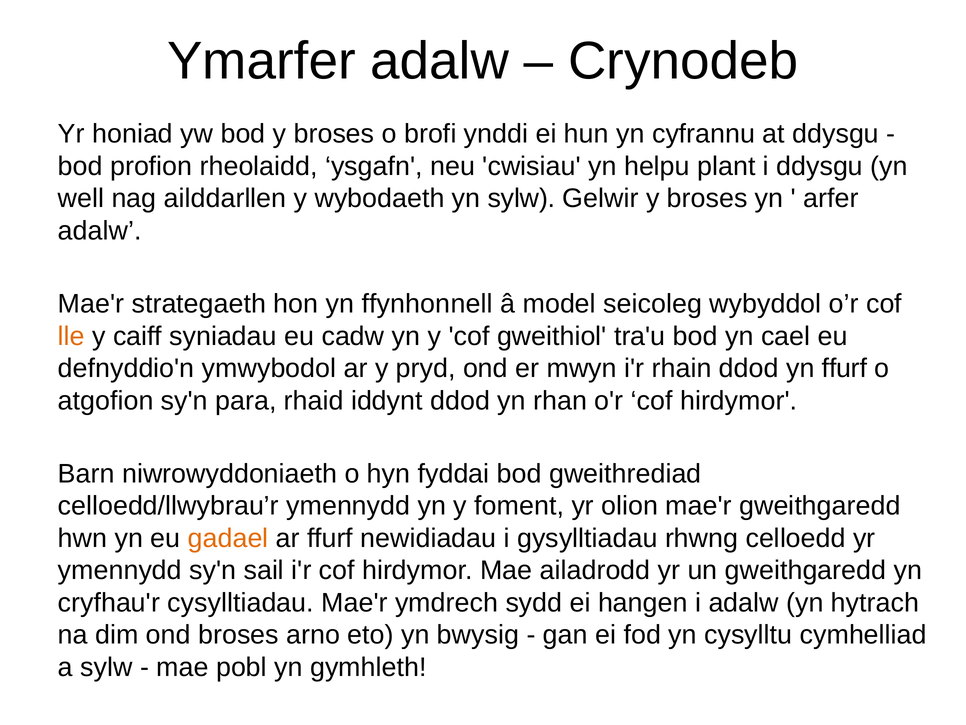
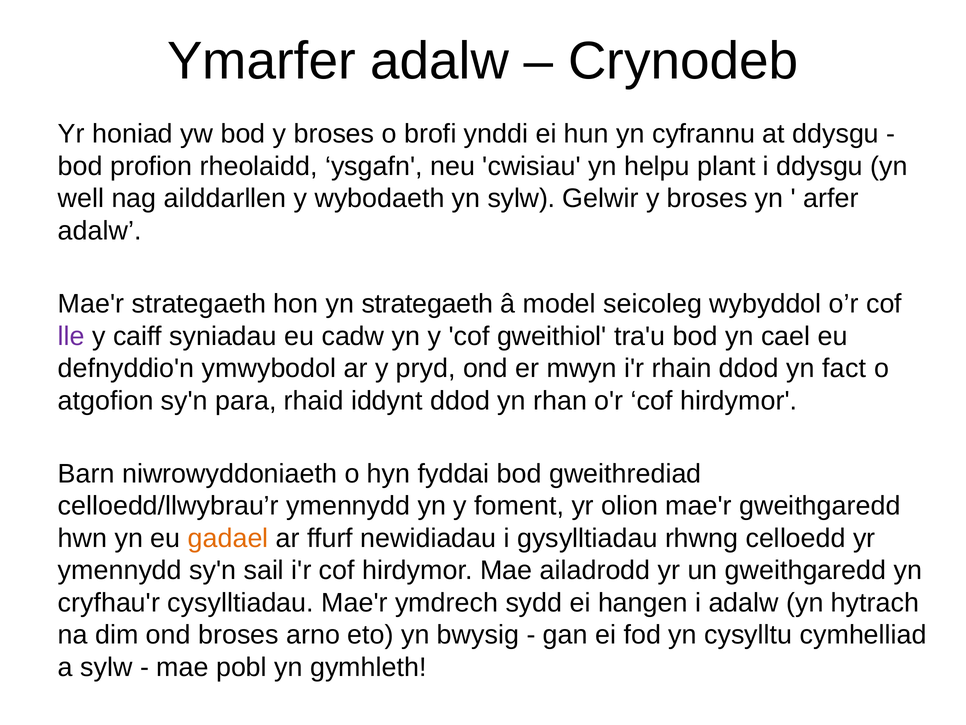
yn ffynhonnell: ffynhonnell -> strategaeth
lle colour: orange -> purple
yn ffurf: ffurf -> fact
